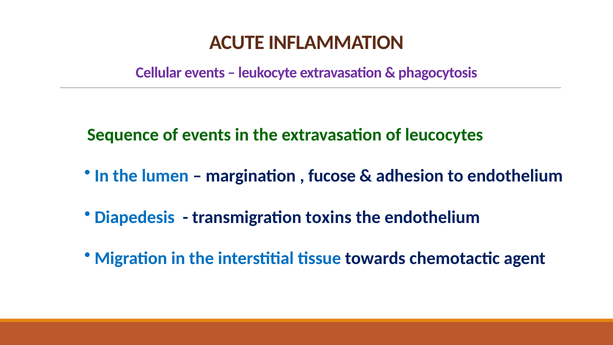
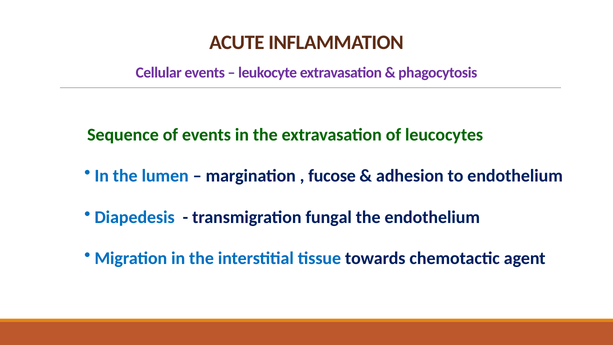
toxins: toxins -> fungal
